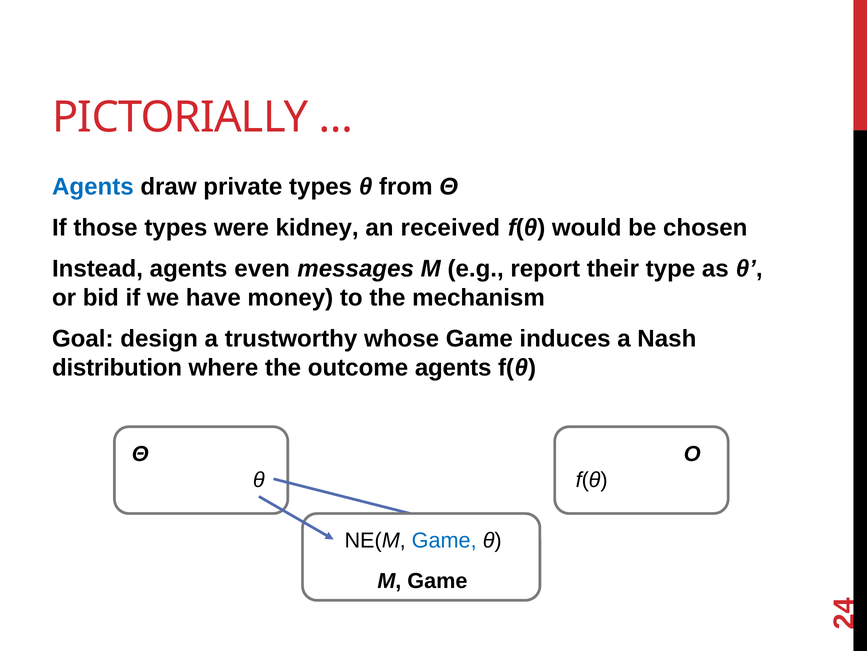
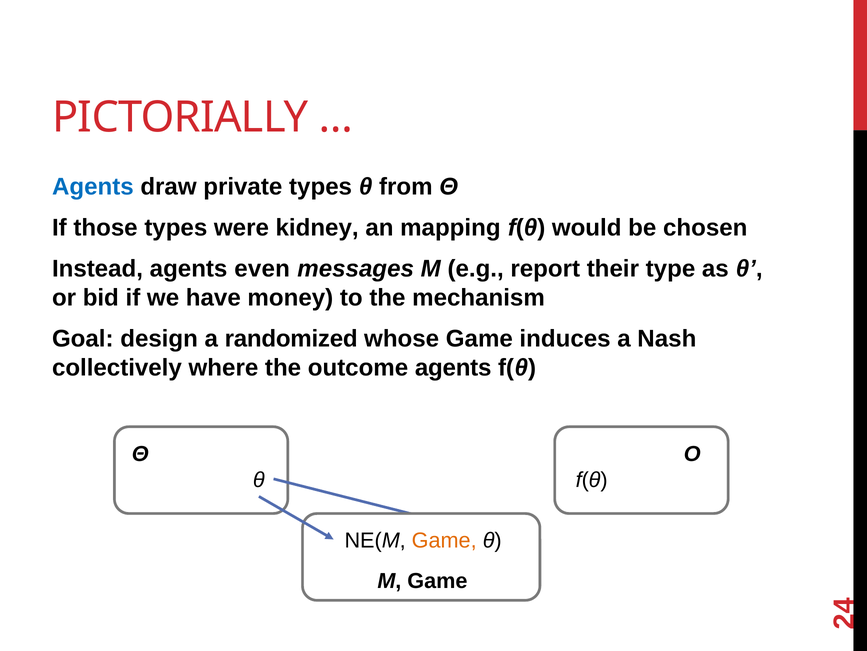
received: received -> mapping
trustworthy: trustworthy -> randomized
distribution: distribution -> collectively
Game at (444, 540) colour: blue -> orange
